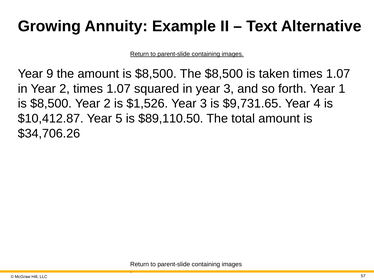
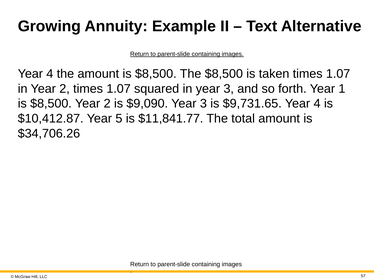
9 at (50, 74): 9 -> 4
$1,526: $1,526 -> $9,090
$89,110.50: $89,110.50 -> $11,841.77
